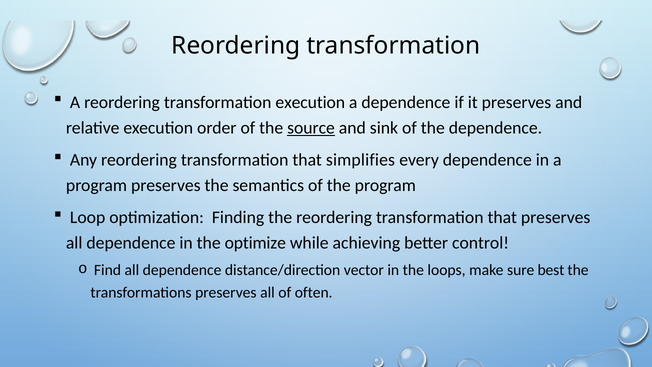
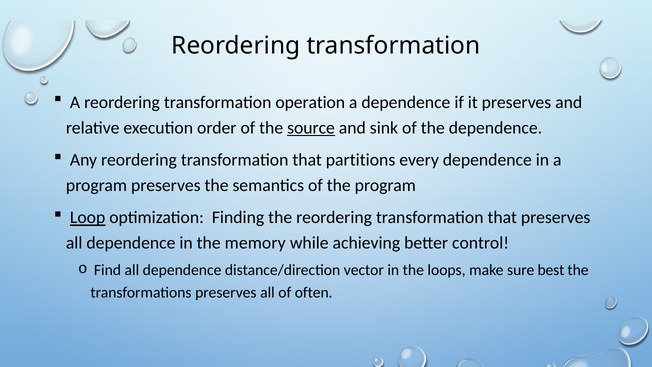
transformation execution: execution -> operation
simplifies: simplifies -> partitions
Loop underline: none -> present
optimize: optimize -> memory
